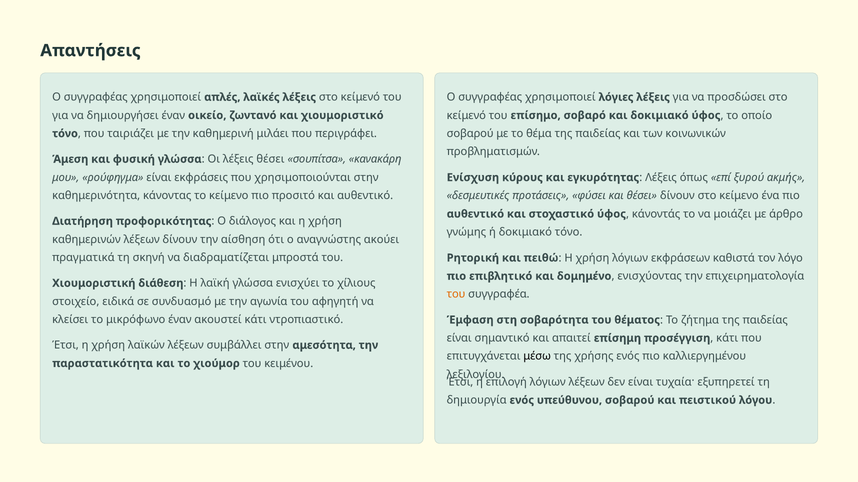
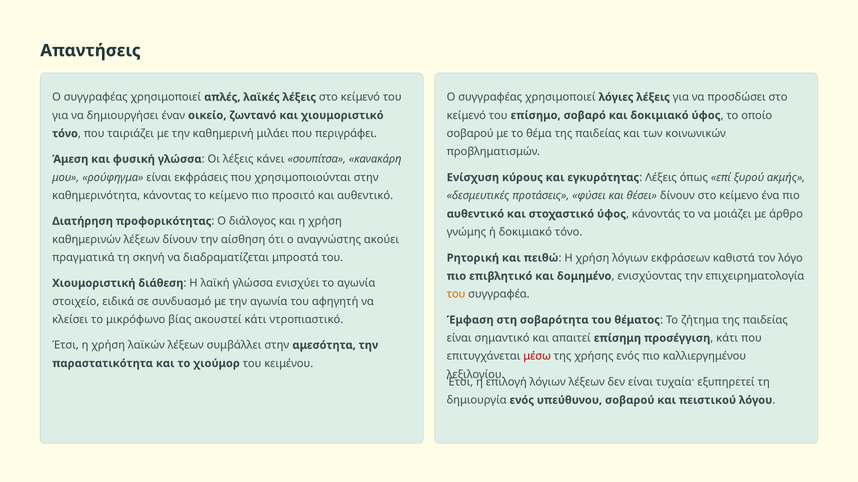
λέξεις θέσει: θέσει -> κάνει
το χίλιους: χίλιους -> αγωνία
μικρόφωνο έναν: έναν -> βίας
μέσω colour: black -> red
